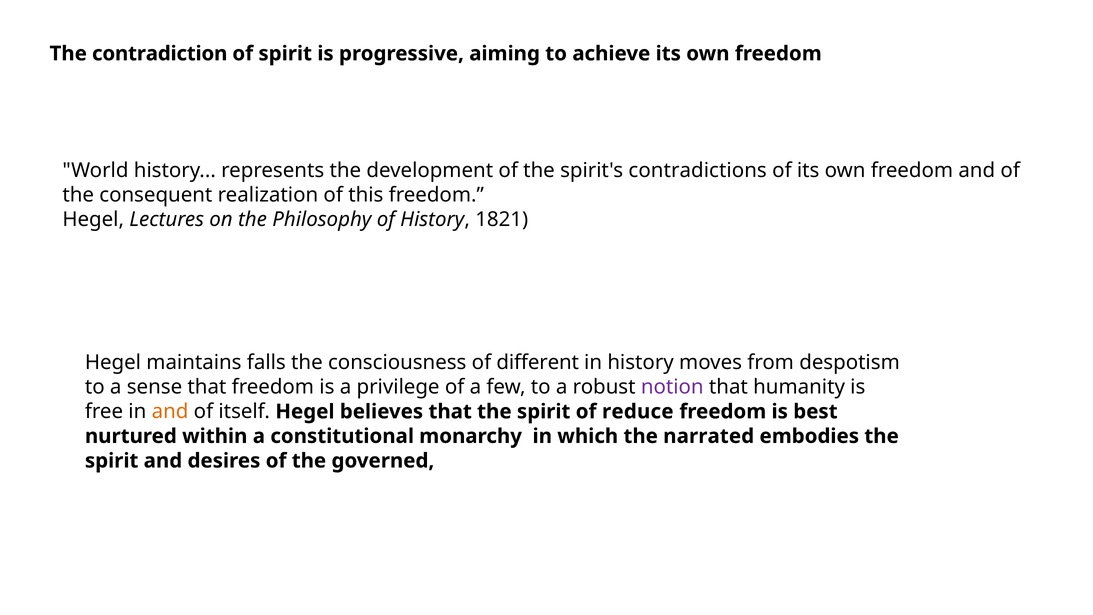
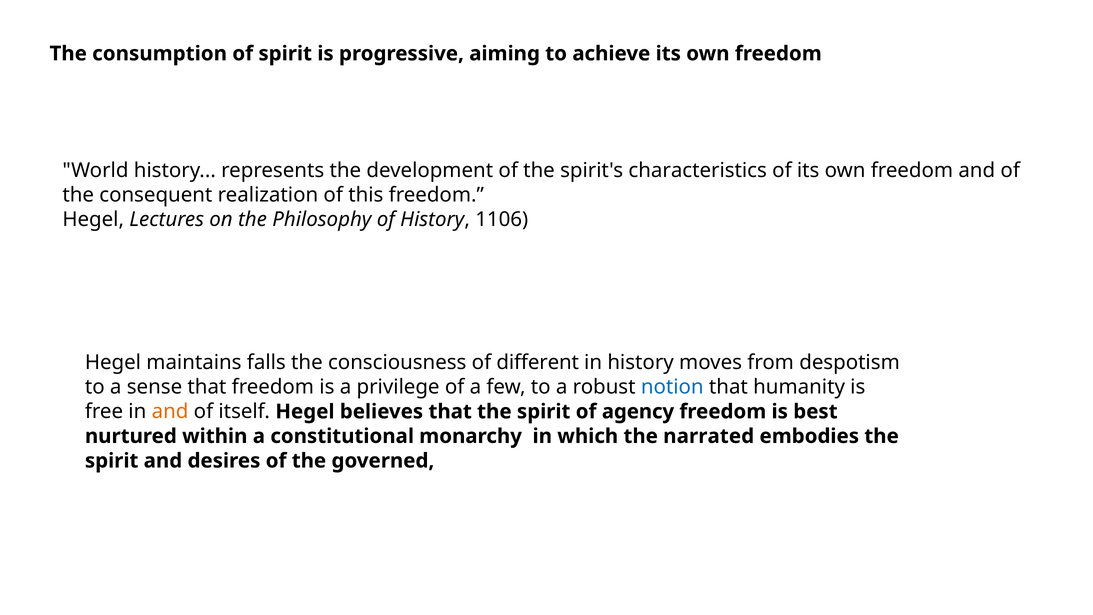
contradiction: contradiction -> consumption
contradictions: contradictions -> characteristics
1821: 1821 -> 1106
notion colour: purple -> blue
reduce: reduce -> agency
